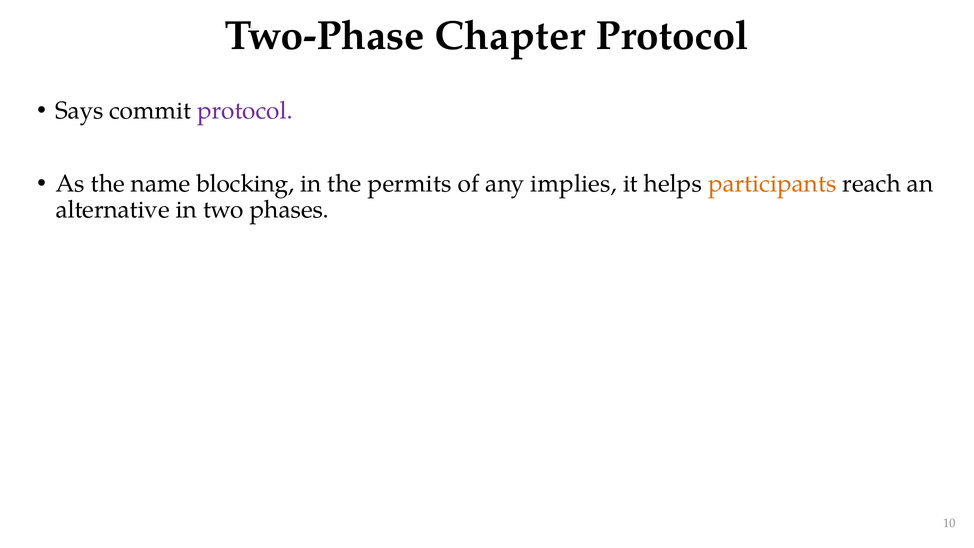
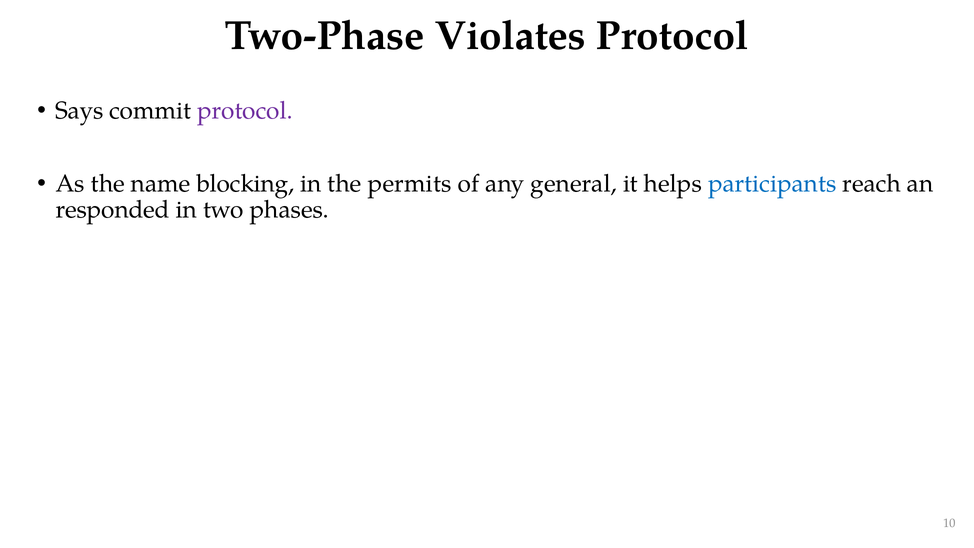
Chapter: Chapter -> Violates
implies: implies -> general
participants colour: orange -> blue
alternative: alternative -> responded
